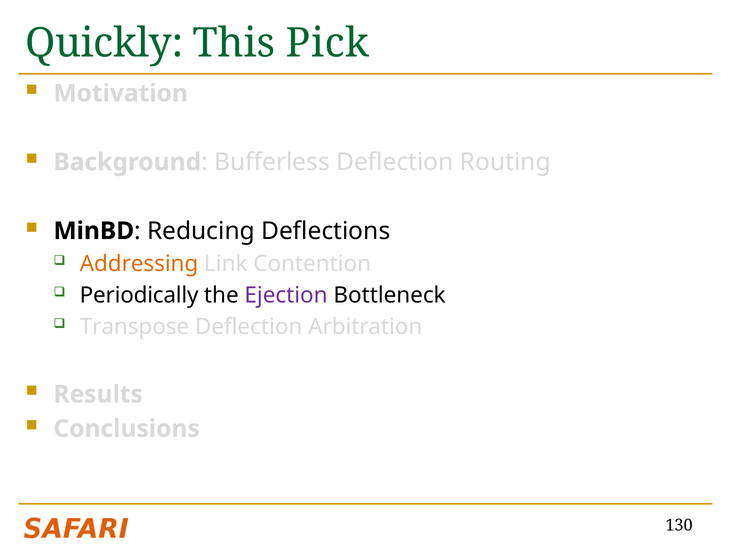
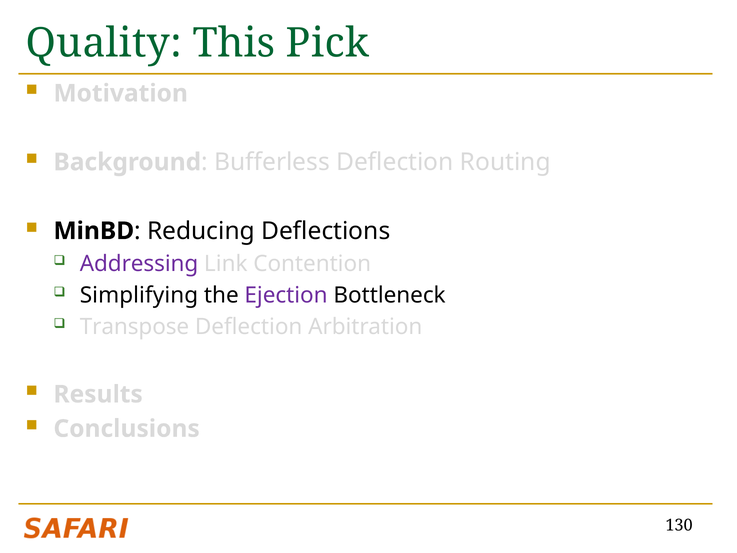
Quickly: Quickly -> Quality
Addressing colour: orange -> purple
Periodically: Periodically -> Simplifying
